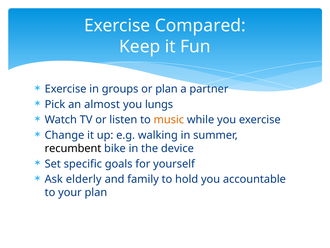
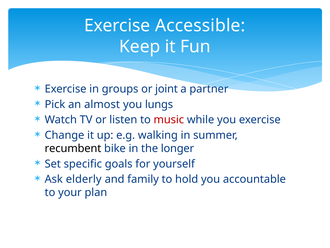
Compared: Compared -> Accessible
or plan: plan -> joint
music colour: orange -> red
device: device -> longer
